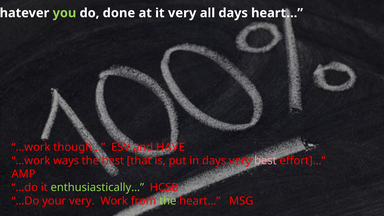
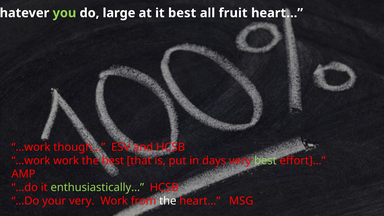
done: done -> large
it very: very -> best
all days: days -> fruit
and HAVE: HAVE -> HCSB
…work ways: ways -> work
best at (265, 161) colour: pink -> light green
the at (168, 201) colour: light green -> white
